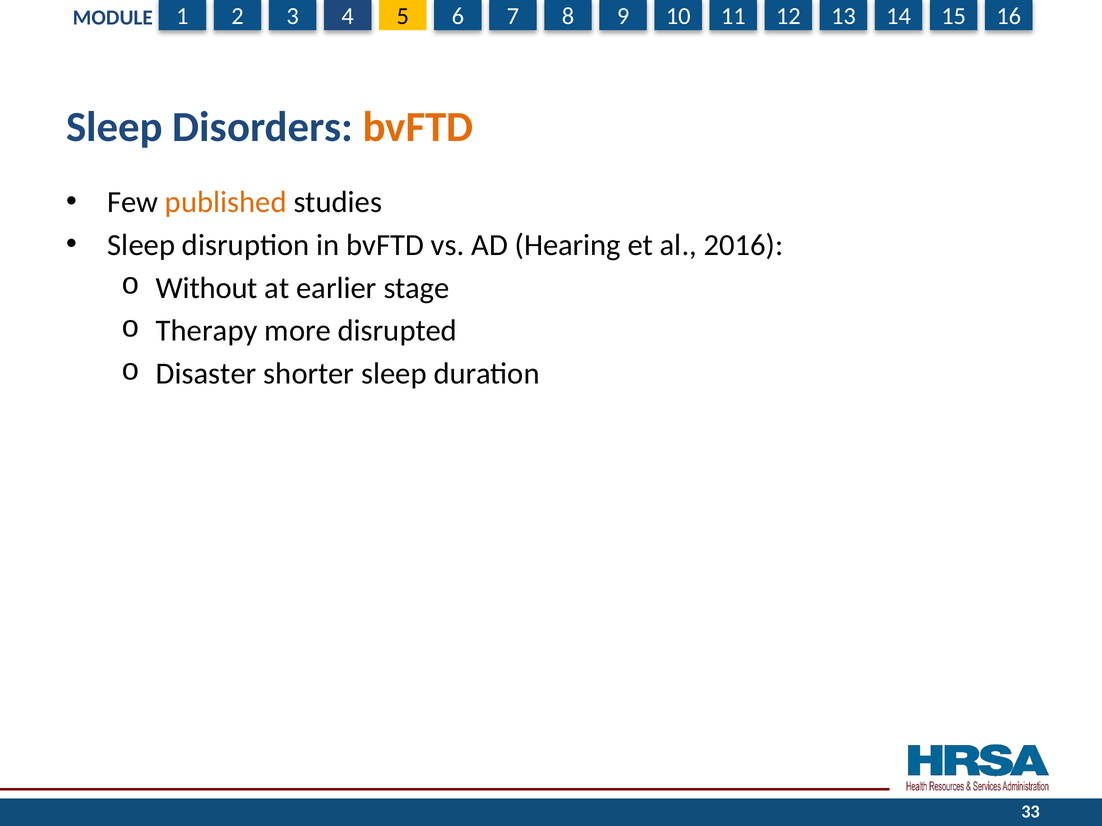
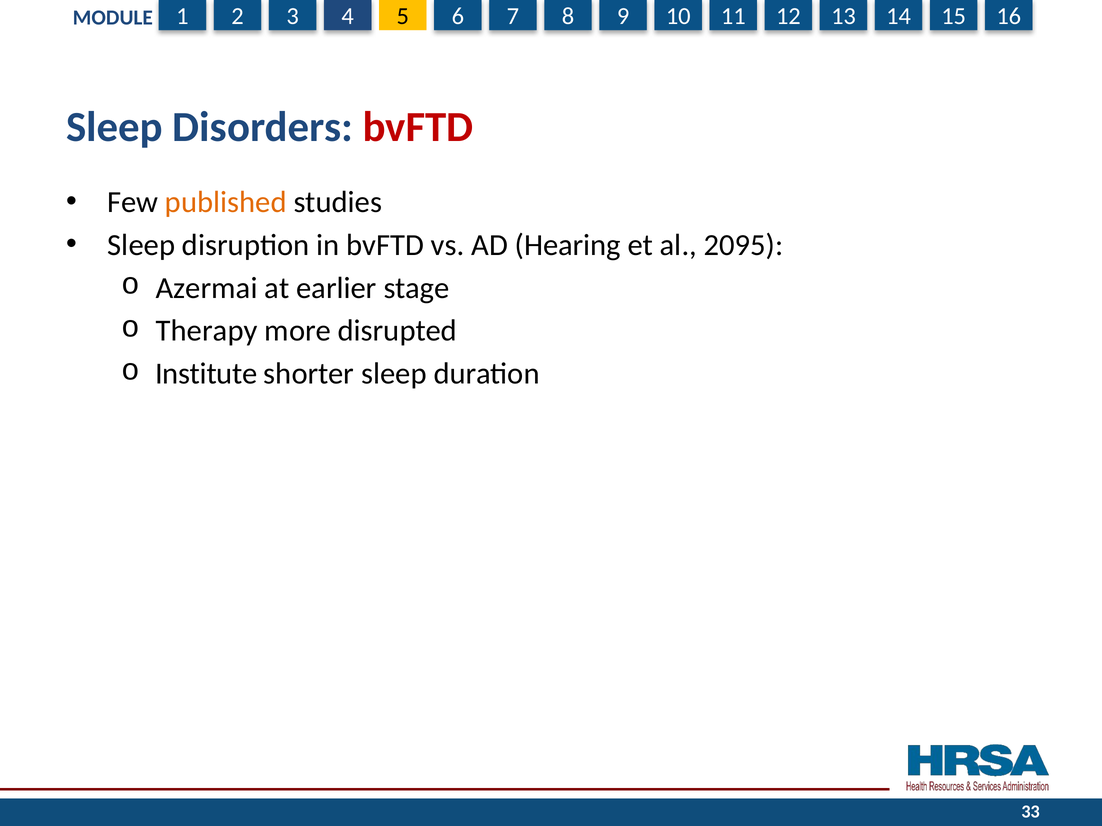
bvFTD at (418, 127) colour: orange -> red
2016: 2016 -> 2095
Without: Without -> Azermai
Disaster: Disaster -> Institute
